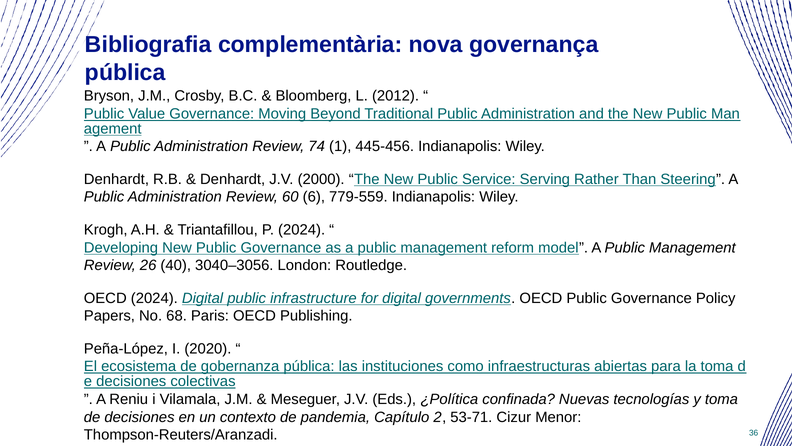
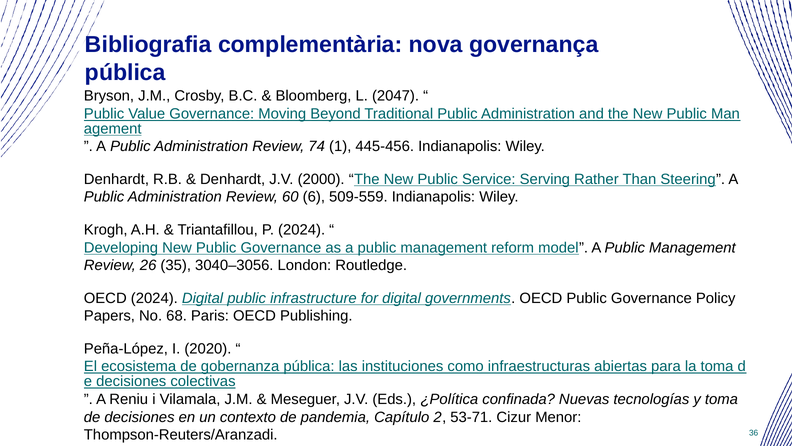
2012: 2012 -> 2047
779-559: 779-559 -> 509-559
40: 40 -> 35
